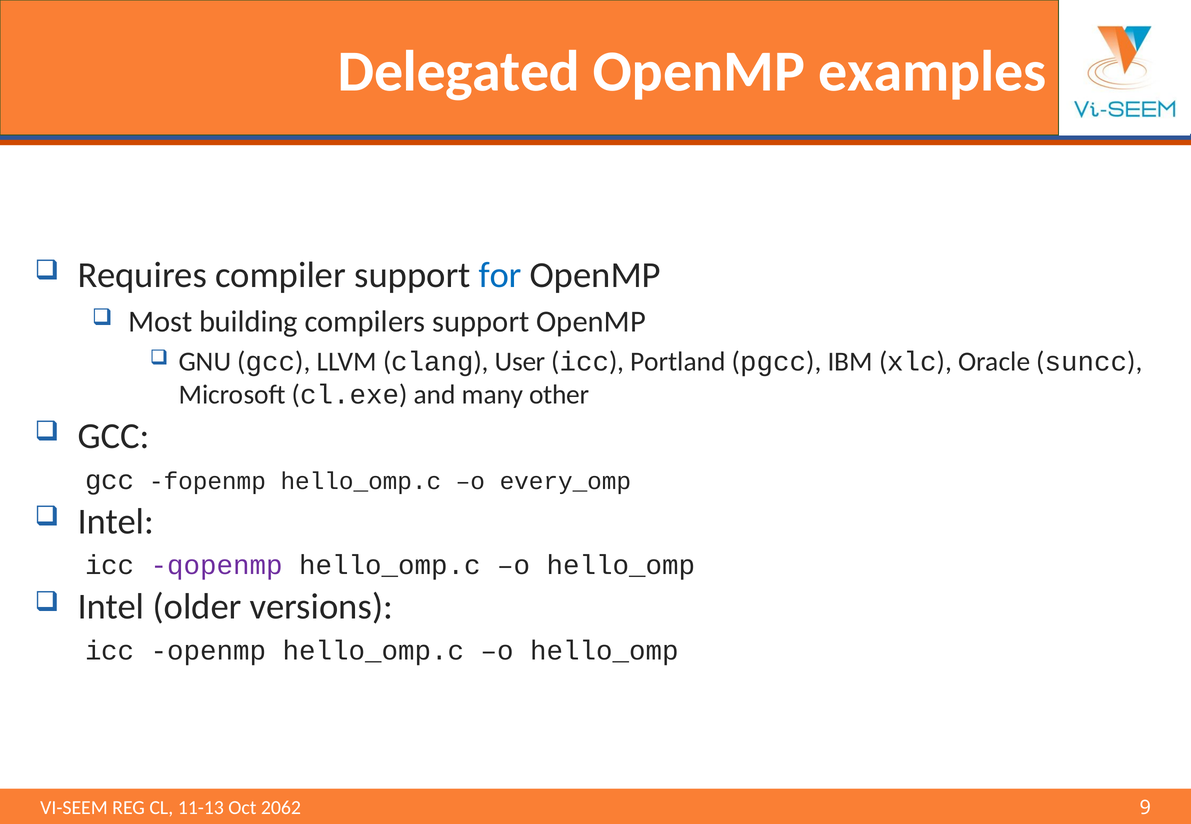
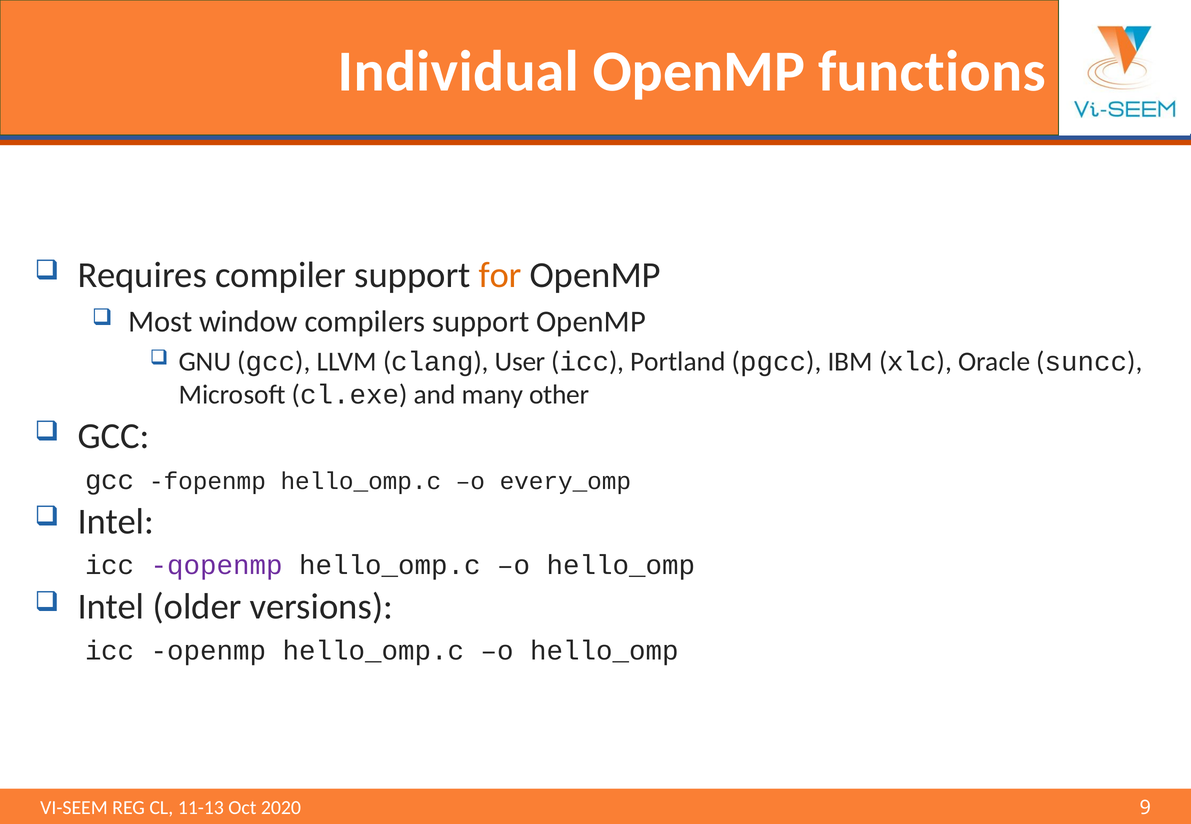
Delegated: Delegated -> Individual
examples: examples -> functions
for colour: blue -> orange
building: building -> window
2062: 2062 -> 2020
